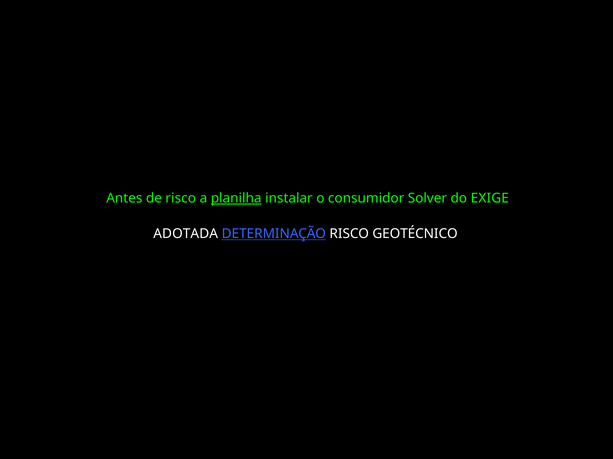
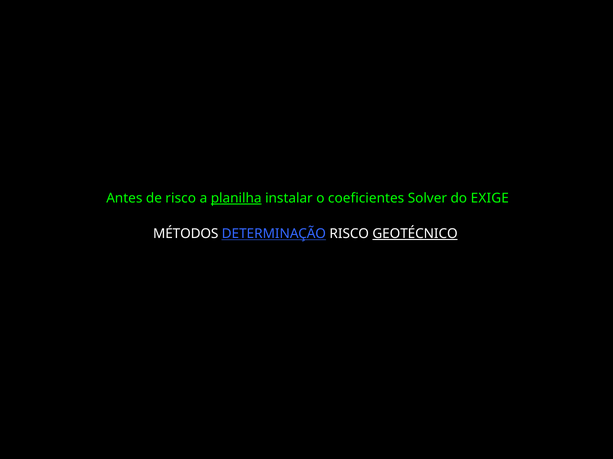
consumidor: consumidor -> coeficientes
ADOTADA: ADOTADA -> MÉTODOS
GEOTÉCNICO underline: none -> present
